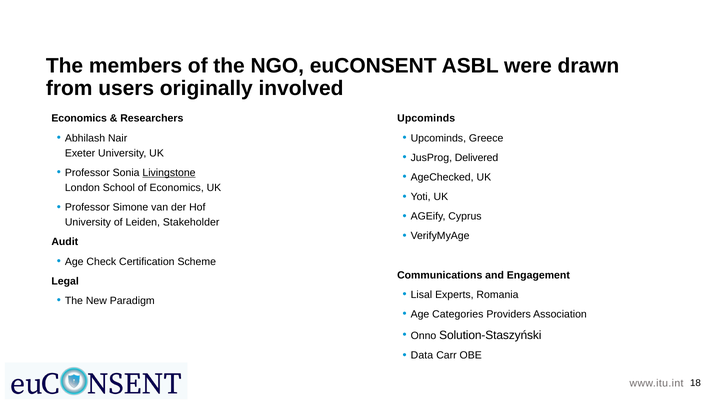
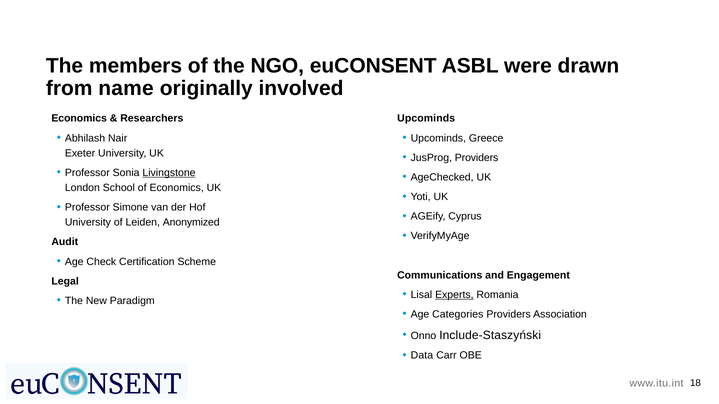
users: users -> name
JusProg Delivered: Delivered -> Providers
Stakeholder: Stakeholder -> Anonymized
Experts underline: none -> present
Solution-Staszyński: Solution-Staszyński -> Include-Staszyński
